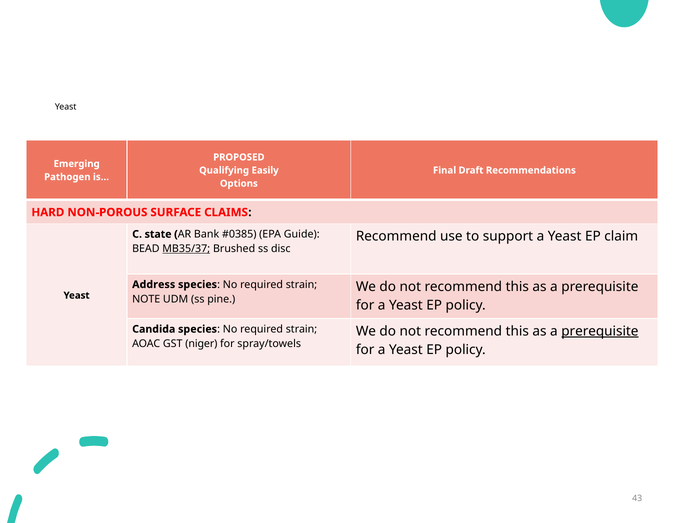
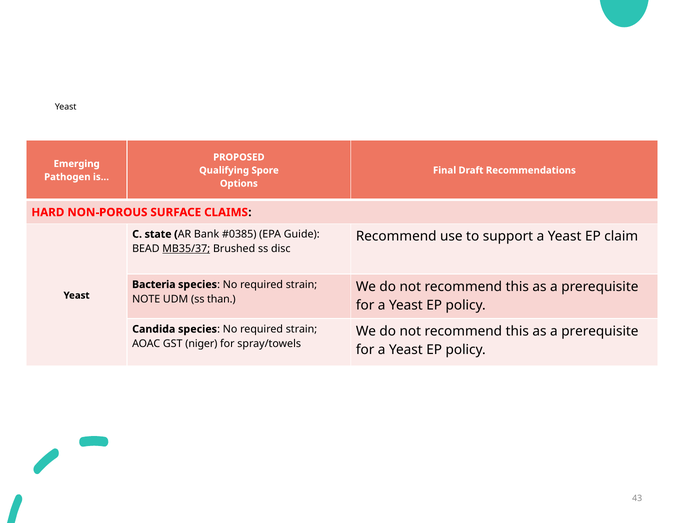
Easily: Easily -> Spore
Address: Address -> Bacteria
pine: pine -> than
prerequisite at (600, 331) underline: present -> none
